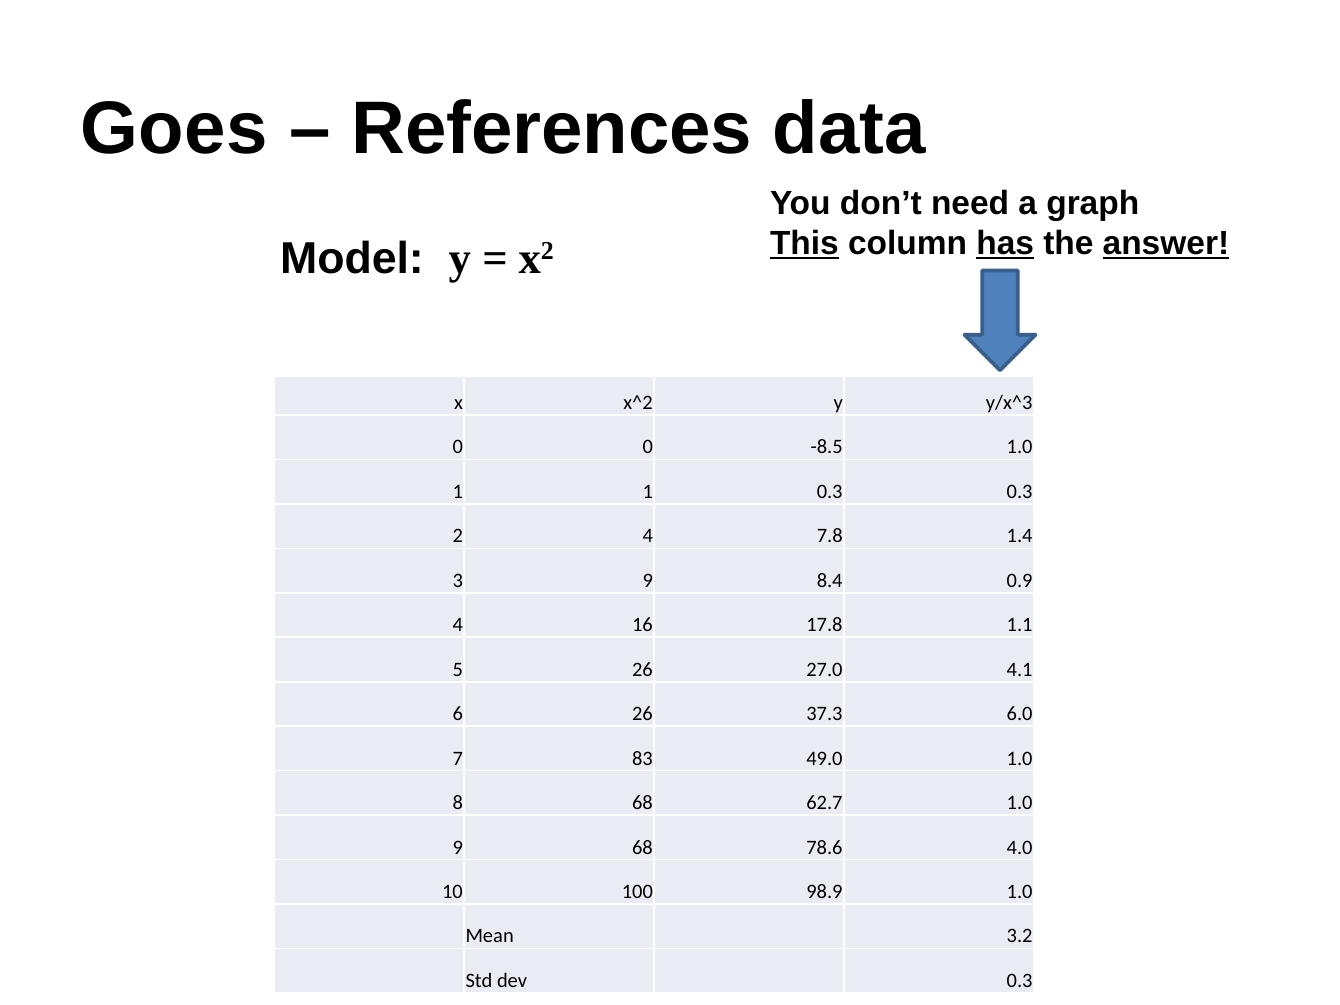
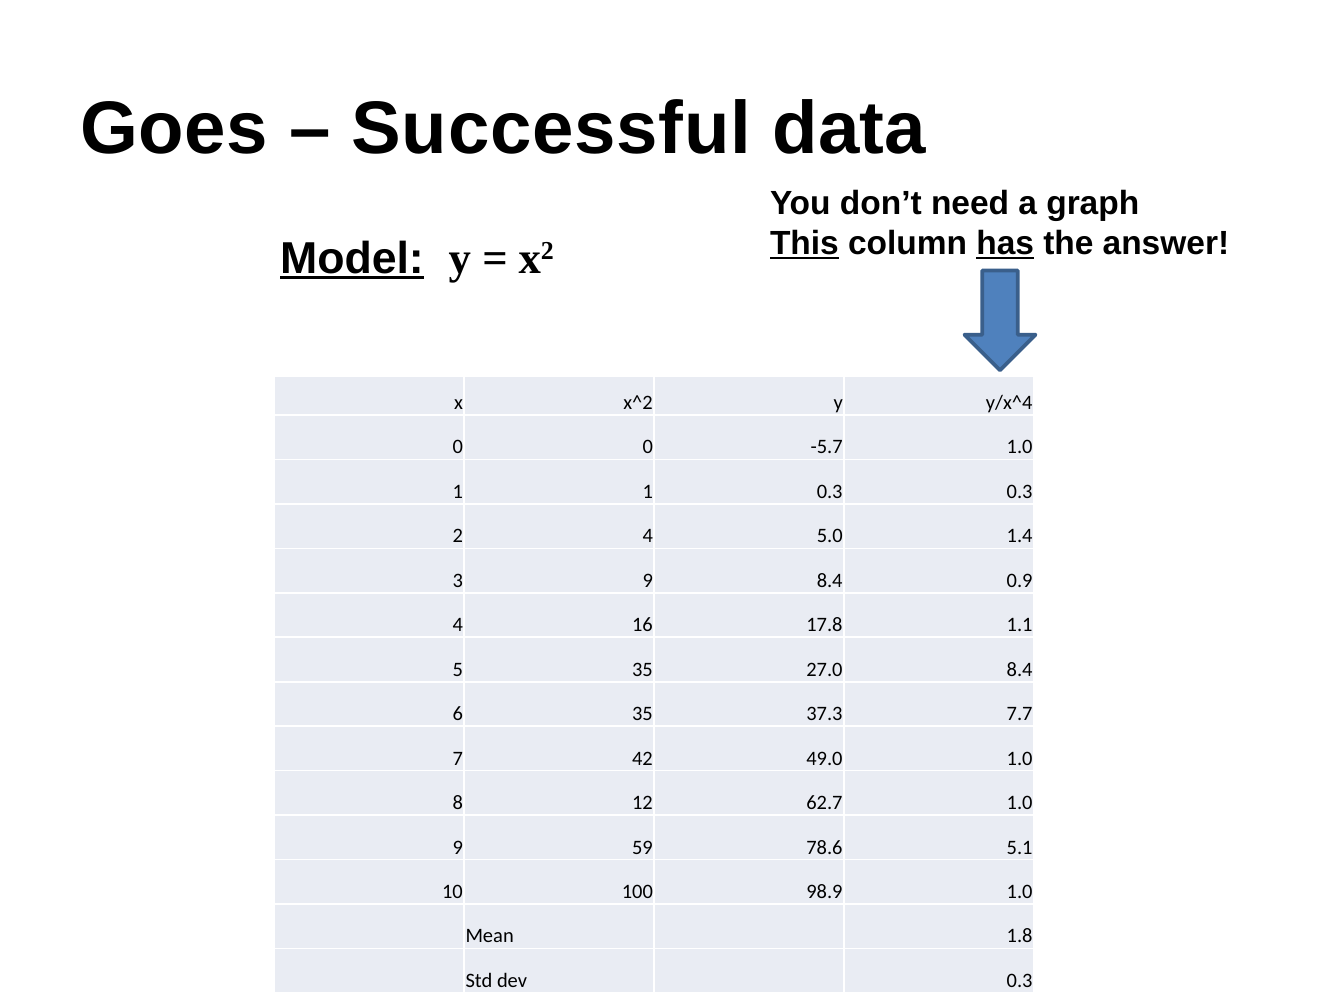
References: References -> Successful
answer underline: present -> none
Model underline: none -> present
y/x^3: y/x^3 -> y/x^4
-8.5: -8.5 -> -5.7
7.8: 7.8 -> 5.0
5 26: 26 -> 35
27.0 4.1: 4.1 -> 8.4
6 26: 26 -> 35
6.0: 6.0 -> 7.7
83: 83 -> 42
8 68: 68 -> 12
9 68: 68 -> 59
4.0: 4.0 -> 5.1
3.2: 3.2 -> 1.8
